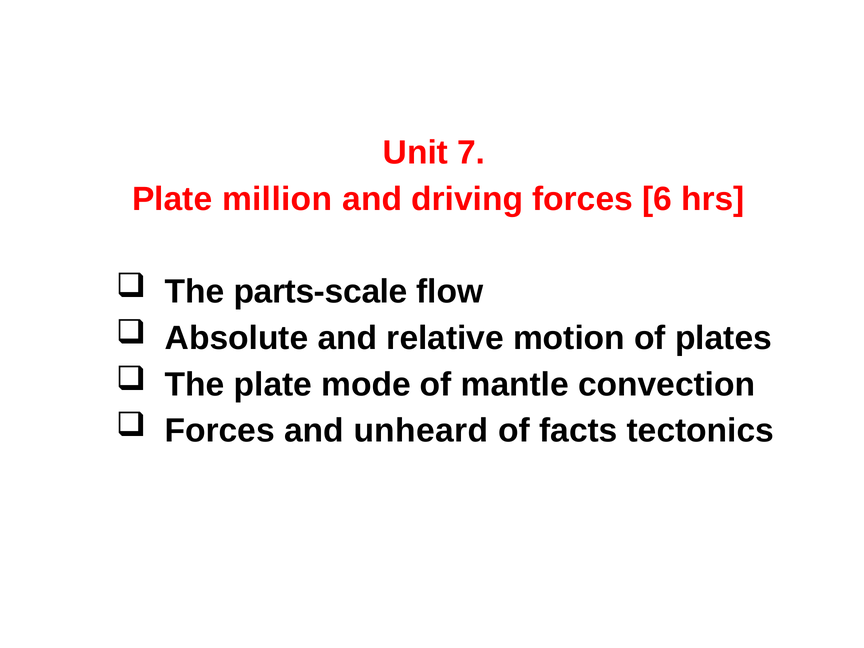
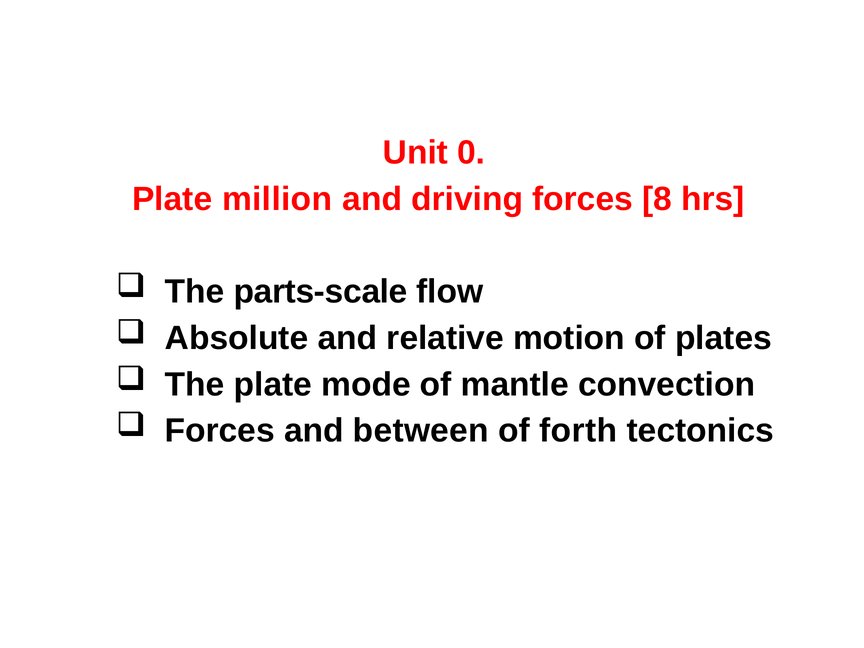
7: 7 -> 0
6: 6 -> 8
unheard: unheard -> between
facts: facts -> forth
